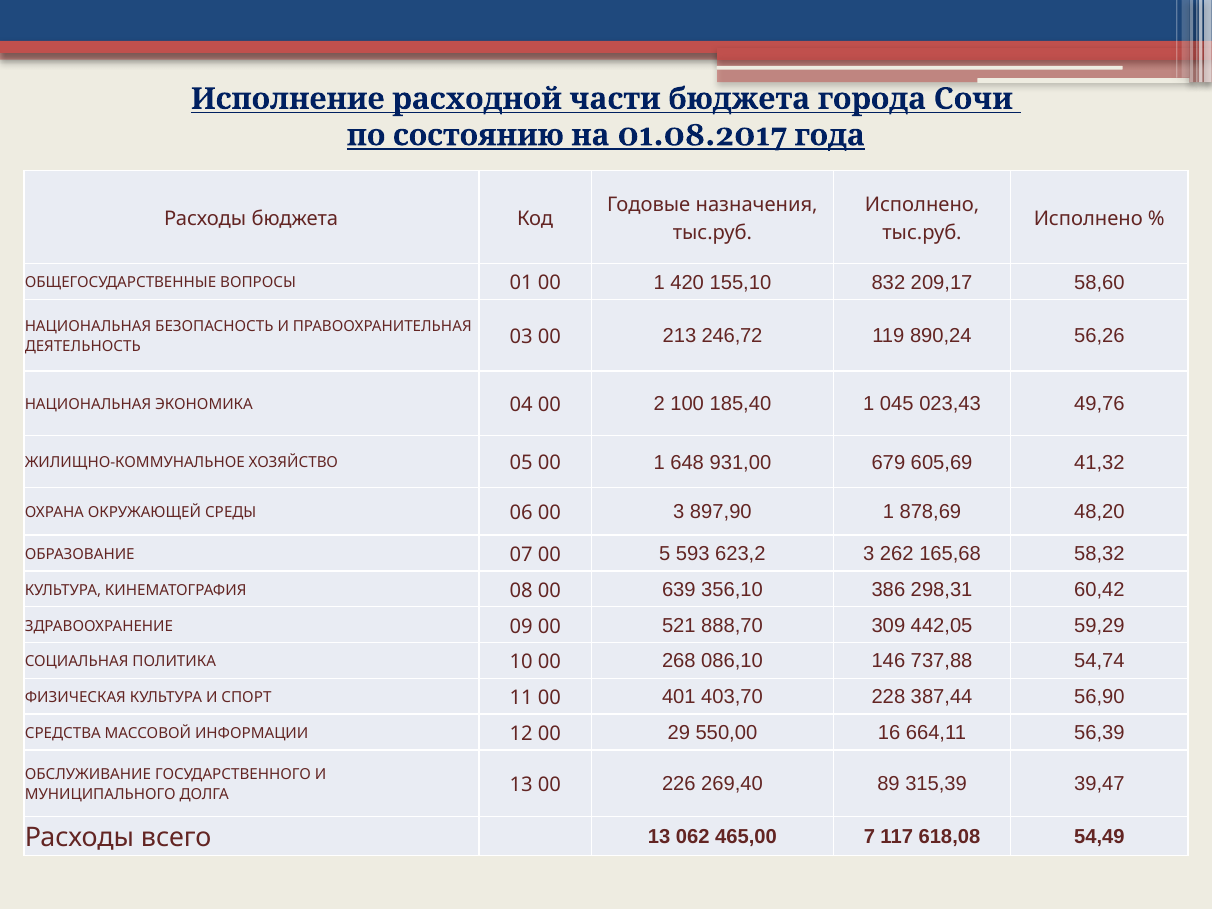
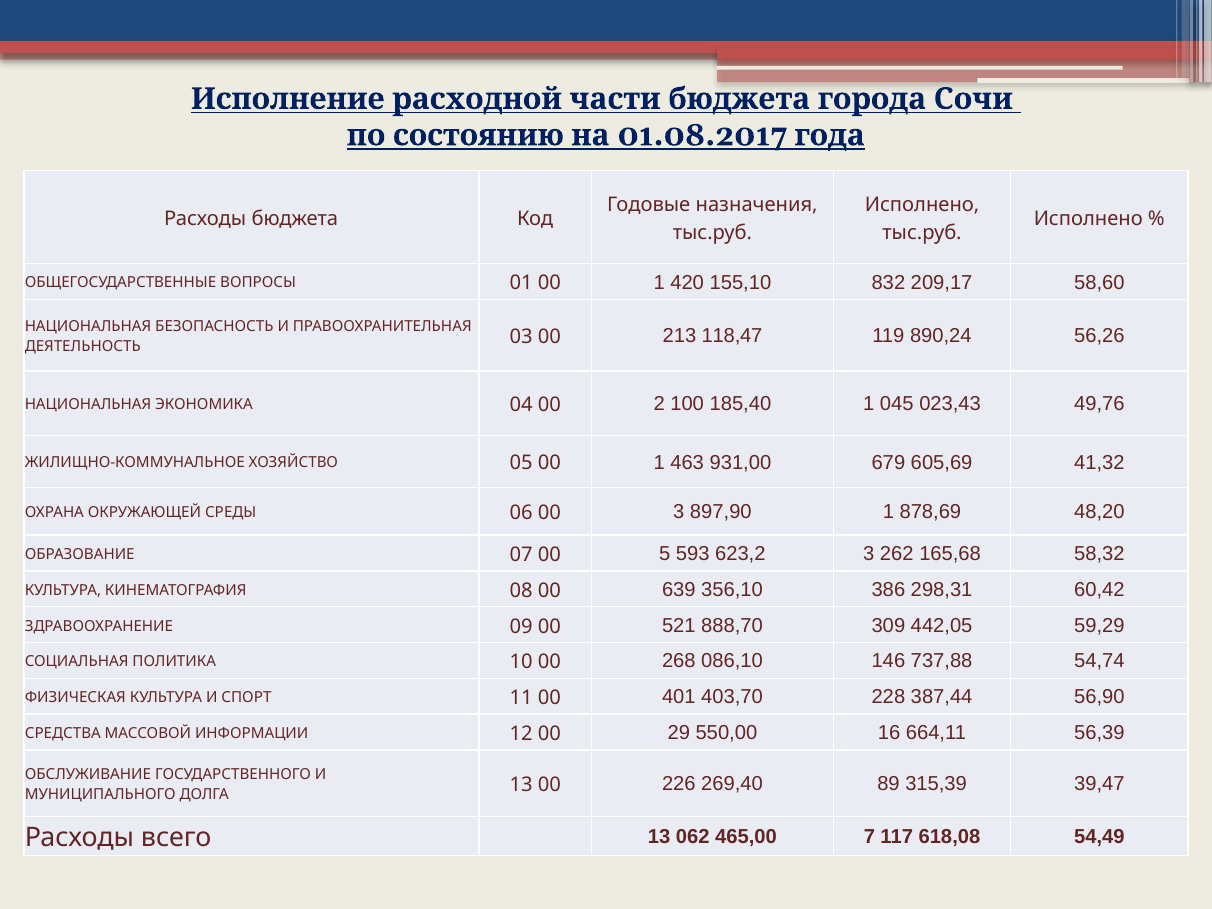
246,72: 246,72 -> 118,47
648: 648 -> 463
